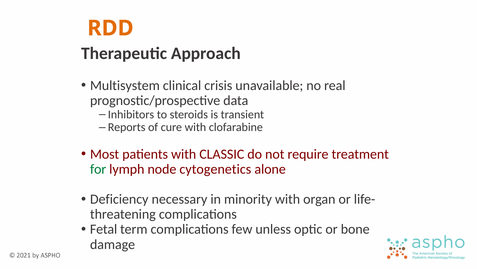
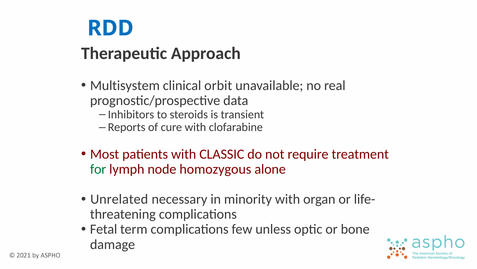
RDD colour: orange -> blue
crisis: crisis -> orbit
cytogenetics: cytogenetics -> homozygous
Deficiency: Deficiency -> Unrelated
